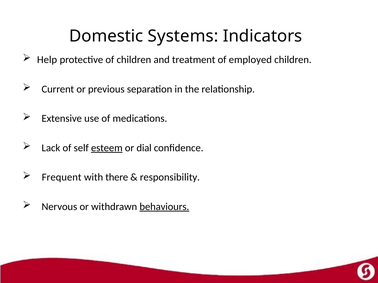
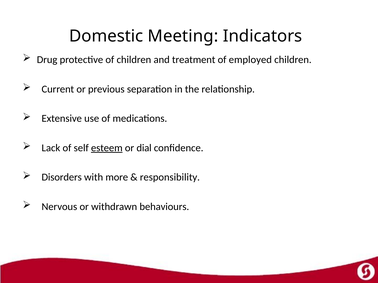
Systems: Systems -> Meeting
Help: Help -> Drug
Frequent: Frequent -> Disorders
there: there -> more
behaviours underline: present -> none
